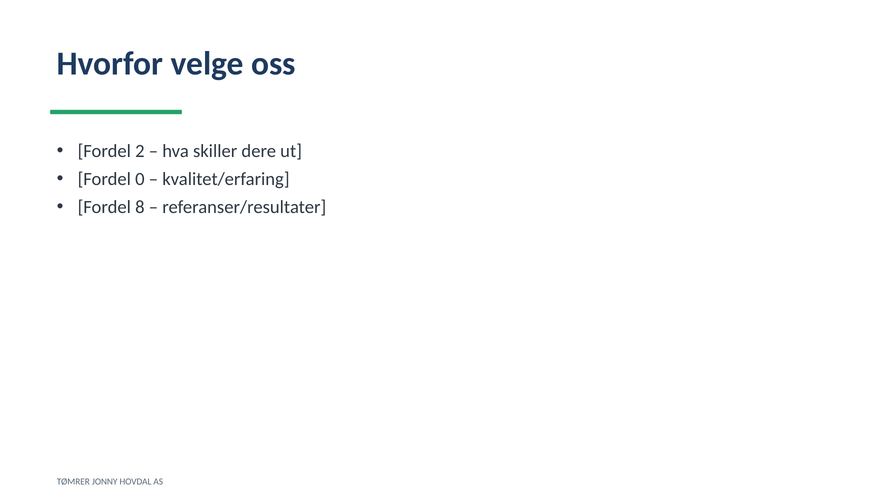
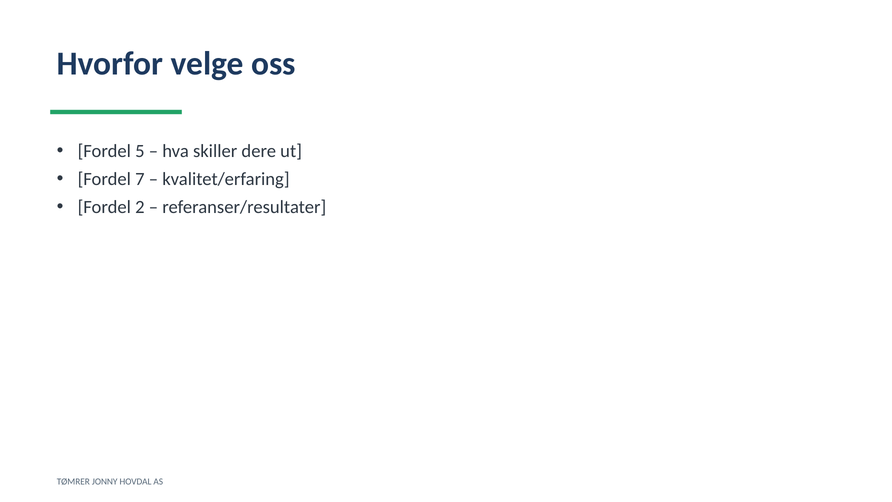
2: 2 -> 5
0: 0 -> 7
8: 8 -> 2
